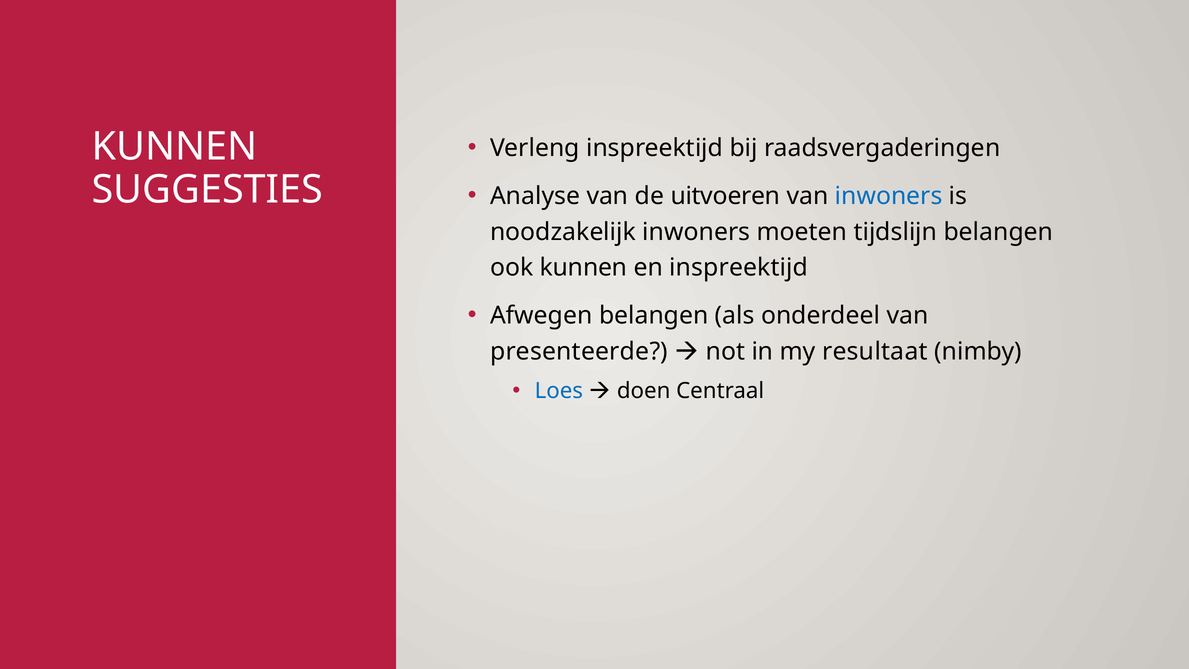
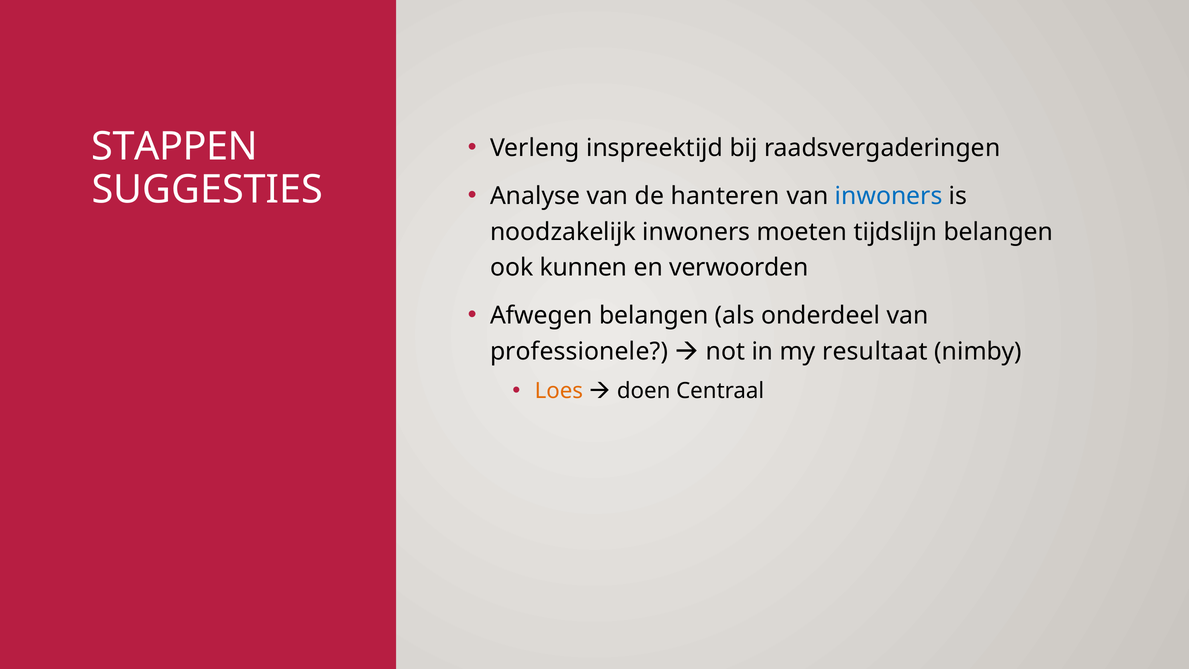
KUNNEN at (174, 147): KUNNEN -> STAPPEN
uitvoeren: uitvoeren -> hanteren
en inspreektijd: inspreektijd -> verwoorden
presenteerde: presenteerde -> professionele
Loes colour: blue -> orange
